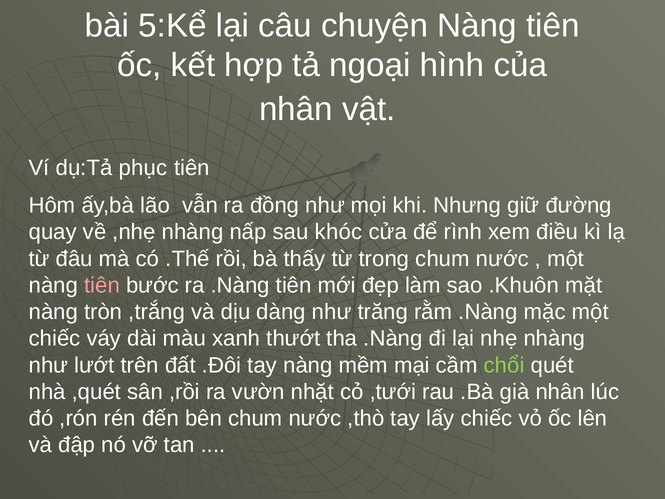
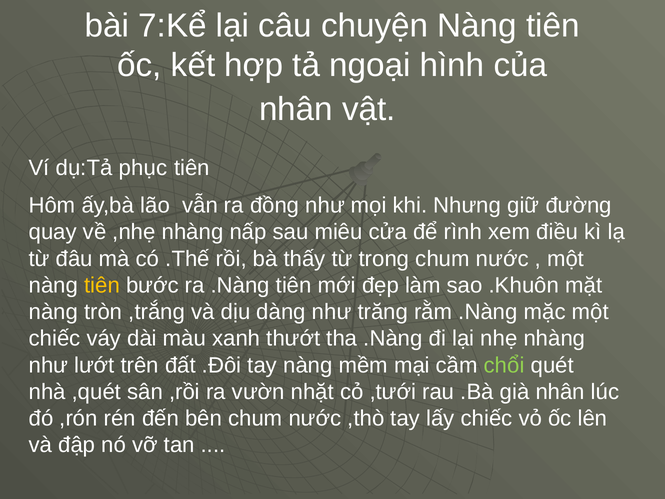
5:Kể: 5:Kể -> 7:Kể
khóc: khóc -> miêu
tiên at (102, 285) colour: pink -> yellow
